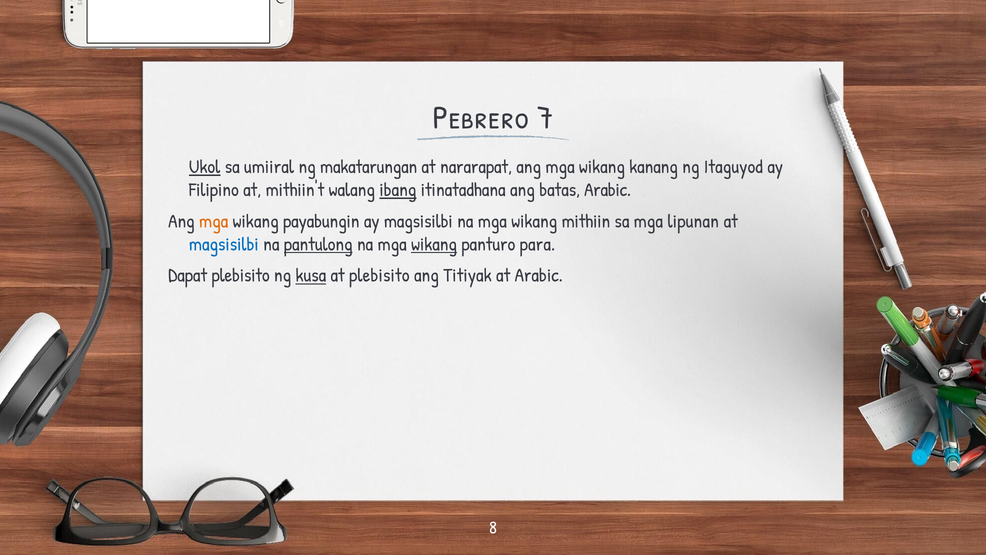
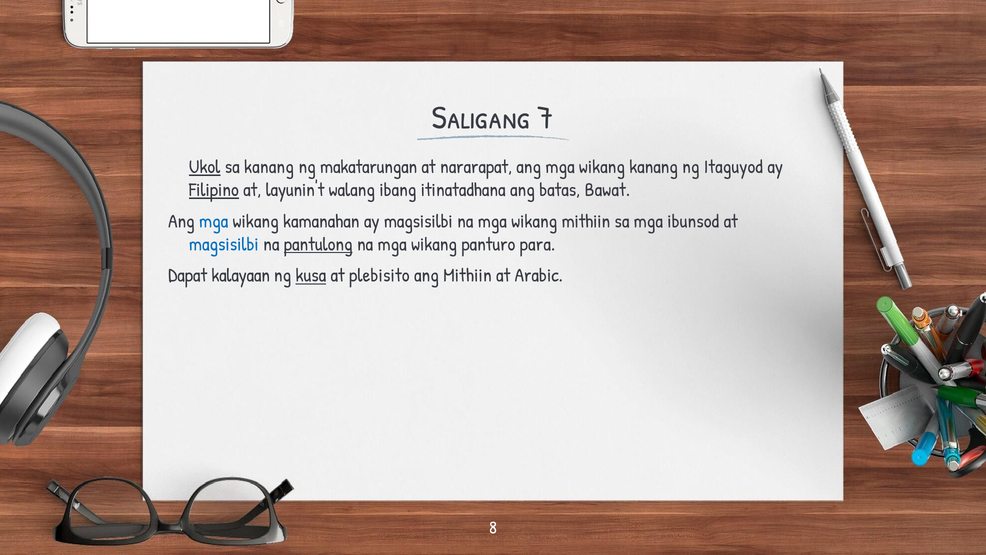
Pebrero: Pebrero -> Saligang
sa umiiral: umiiral -> kanang
Filipino underline: none -> present
mithiin't: mithiin't -> layunin't
ibang underline: present -> none
batas Arabic: Arabic -> Bawat
mga at (214, 221) colour: orange -> blue
payabungin: payabungin -> kamanahan
lipunan: lipunan -> ibunsod
wikang at (434, 244) underline: present -> none
Dapat plebisito: plebisito -> kalayaan
ang Titiyak: Titiyak -> Mithiin
